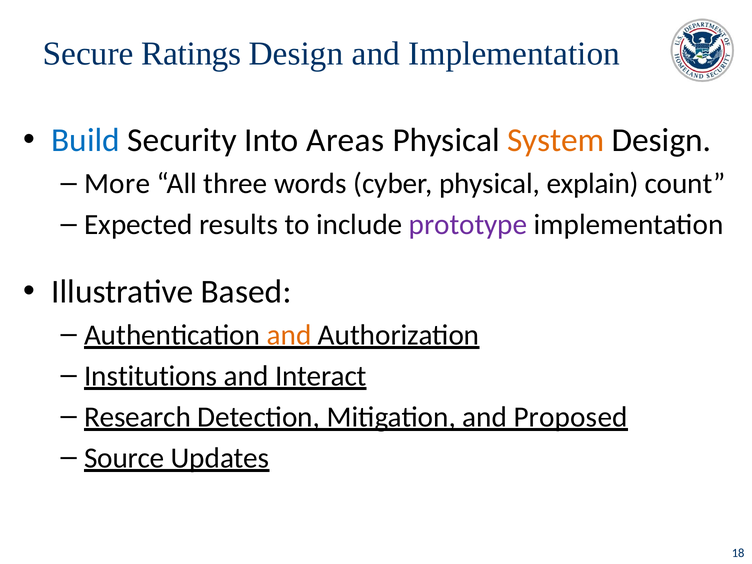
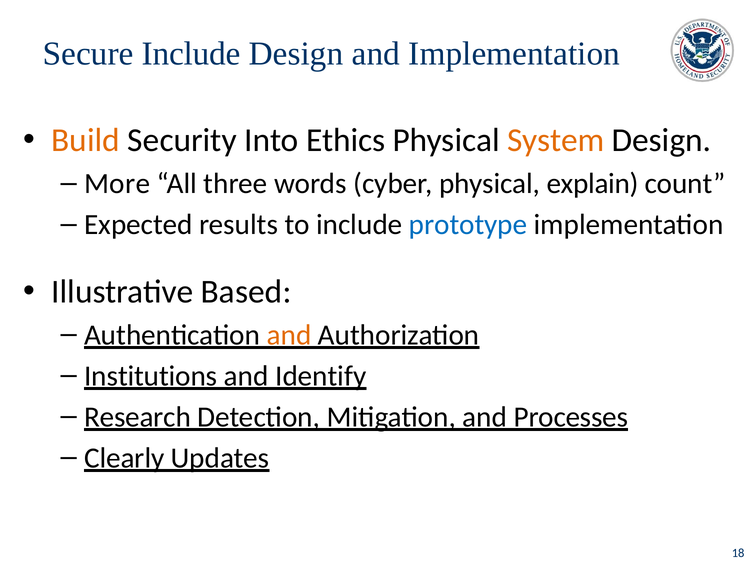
Secure Ratings: Ratings -> Include
Build colour: blue -> orange
Areas: Areas -> Ethics
prototype colour: purple -> blue
Interact: Interact -> Identify
Proposed: Proposed -> Processes
Source: Source -> Clearly
